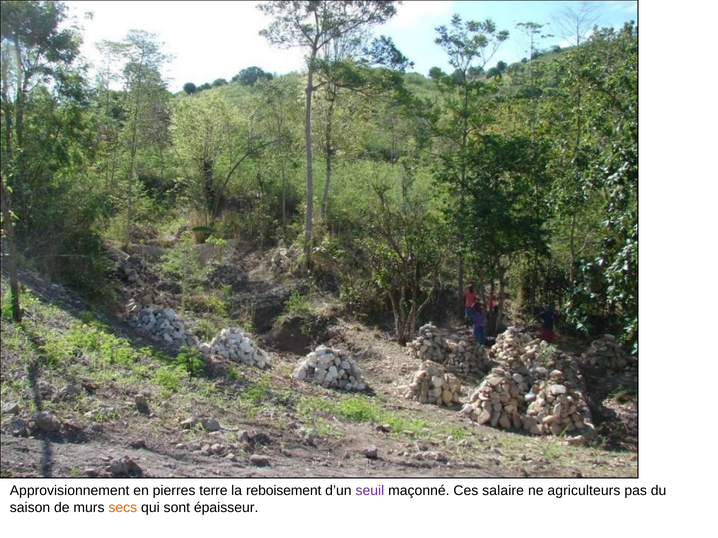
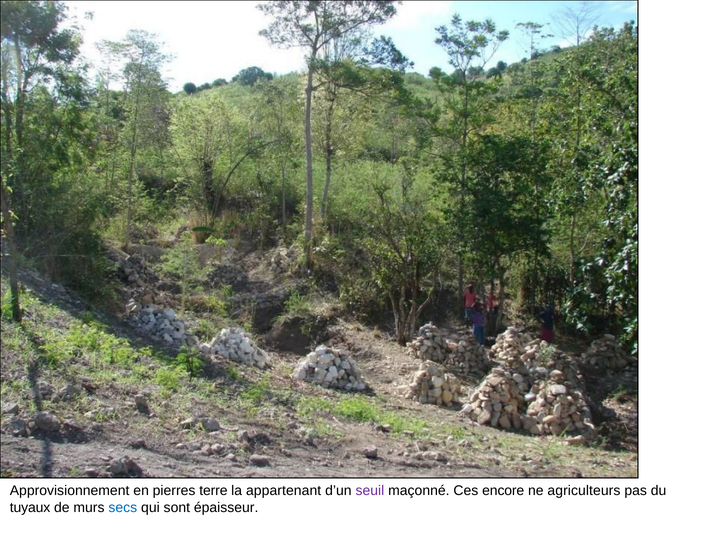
reboisement: reboisement -> appartenant
salaire: salaire -> encore
saison: saison -> tuyaux
secs colour: orange -> blue
